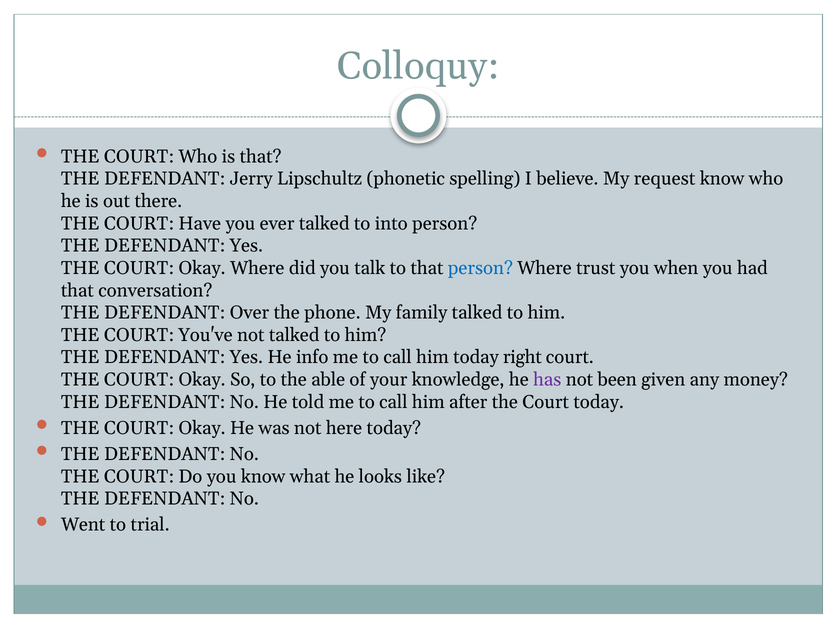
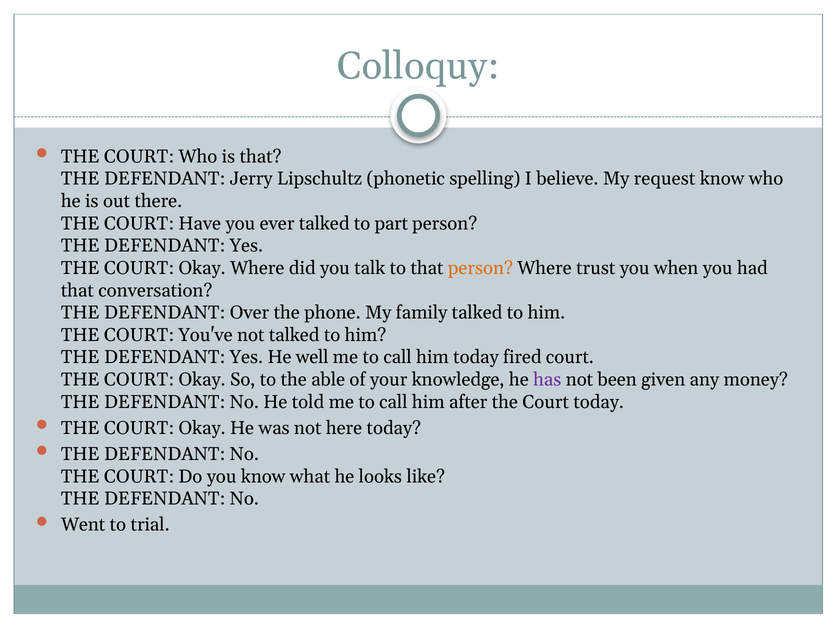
into: into -> part
person at (480, 268) colour: blue -> orange
info: info -> well
right: right -> fired
